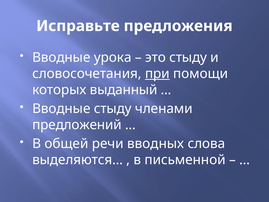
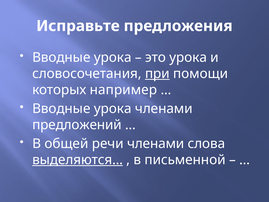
это стыду: стыду -> урока
выданный: выданный -> например
стыду at (113, 109): стыду -> урока
речи вводных: вводных -> членами
выделяются… underline: none -> present
